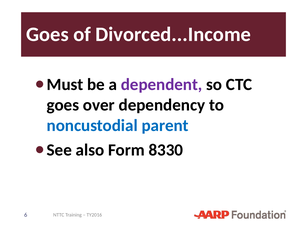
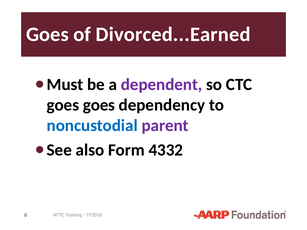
Divorced...Income: Divorced...Income -> Divorced...Earned
goes over: over -> goes
parent colour: blue -> purple
8330: 8330 -> 4332
